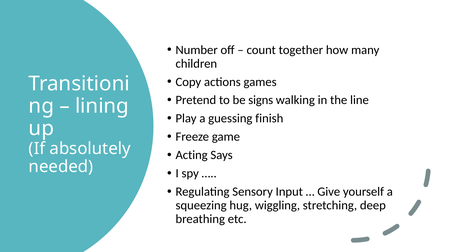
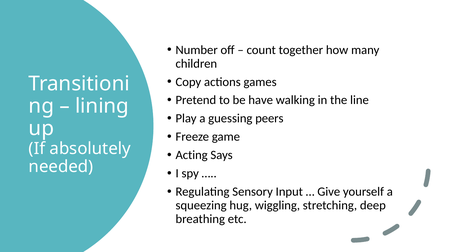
signs: signs -> have
finish: finish -> peers
